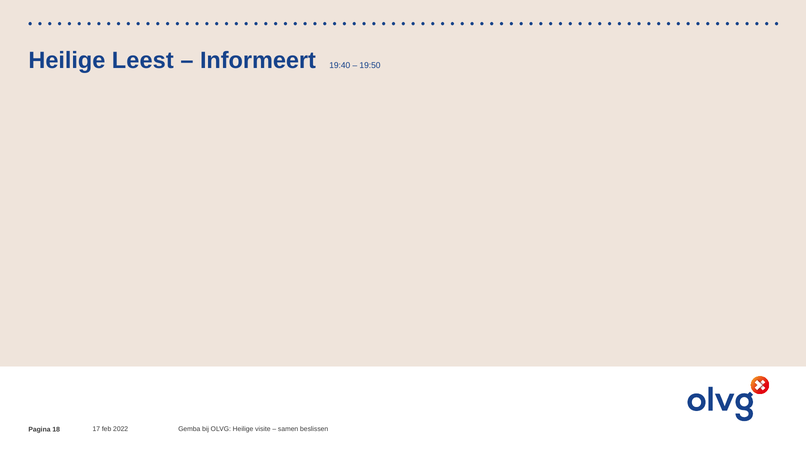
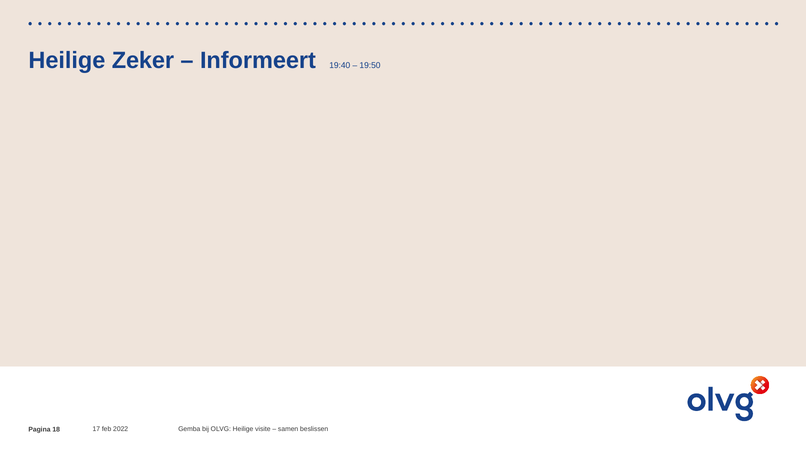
Leest: Leest -> Zeker
